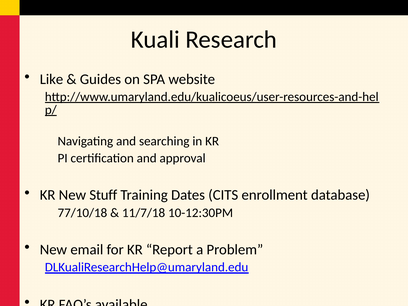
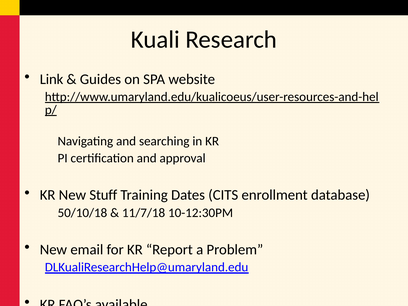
Like: Like -> Link
77/10/18: 77/10/18 -> 50/10/18
